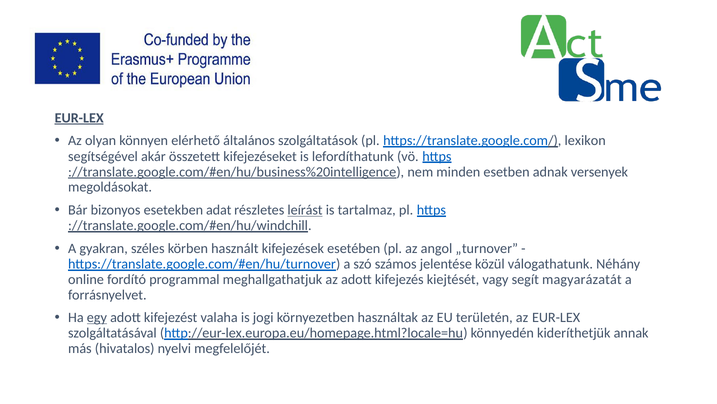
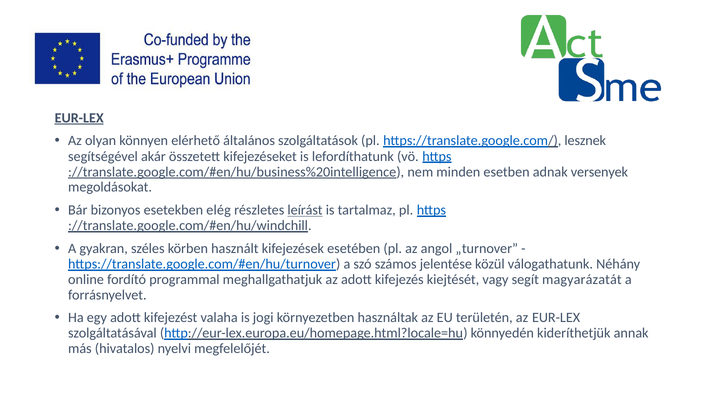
lexikon: lexikon -> lesznek
adat: adat -> elég
egy underline: present -> none
